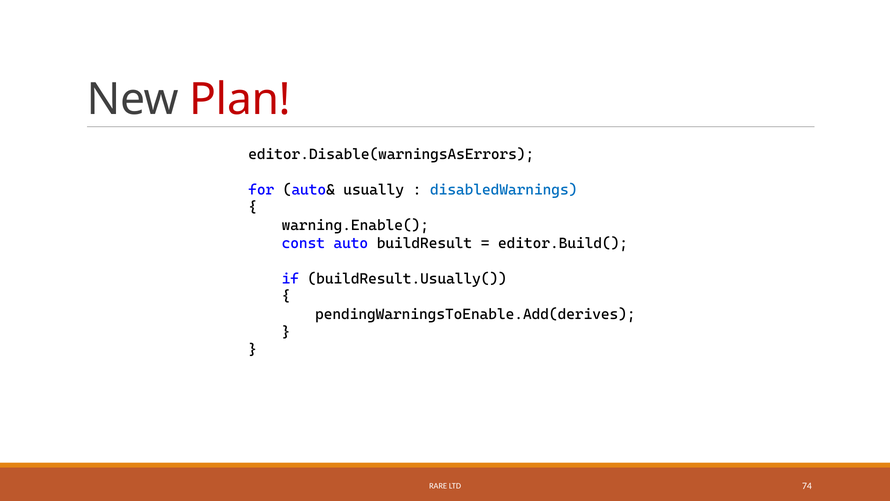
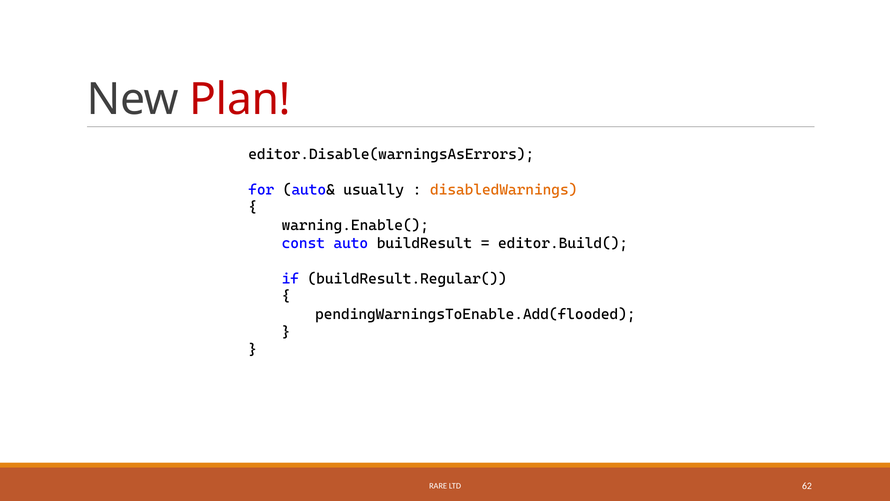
disabledWarnings colour: blue -> orange
buildResult.Usually(: buildResult.Usually( -> buildResult.Regular(
pendingWarningsToEnable.Add(derives: pendingWarningsToEnable.Add(derives -> pendingWarningsToEnable.Add(flooded
74: 74 -> 62
